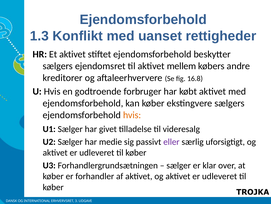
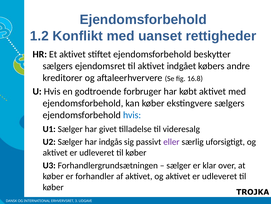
1.3: 1.3 -> 1.2
mellem: mellem -> indgået
hvis at (132, 115) colour: orange -> blue
medie: medie -> indgås
